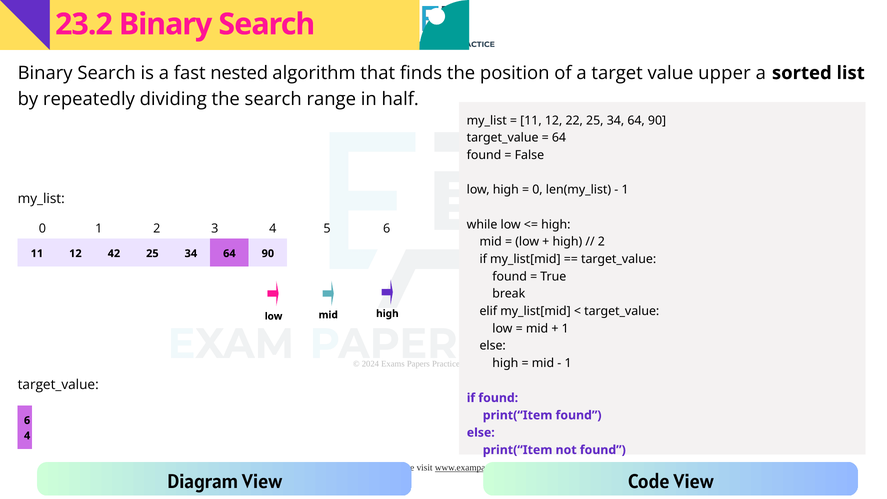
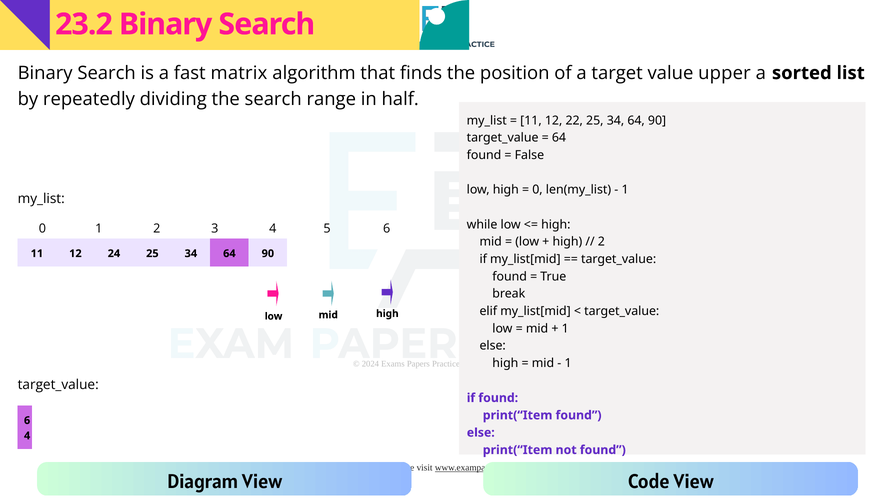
nested: nested -> matrix
42: 42 -> 24
